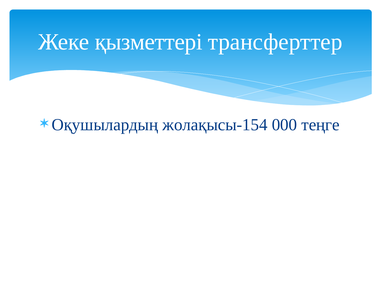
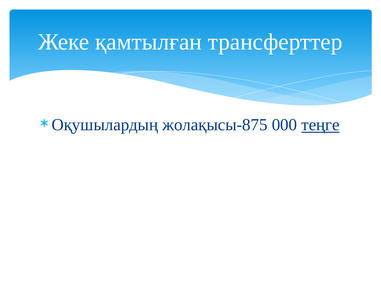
қызметтері: қызметтері -> қамтылған
жолақысы-154: жолақысы-154 -> жолақысы-875
теңге underline: none -> present
